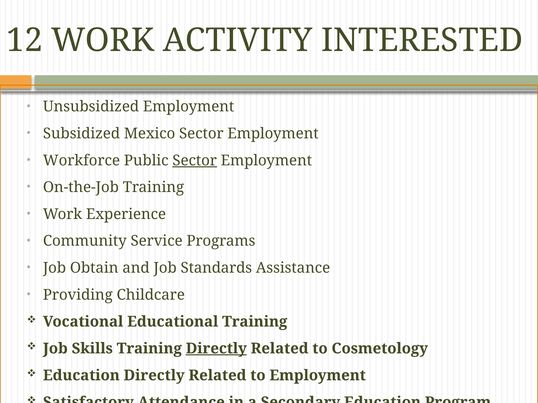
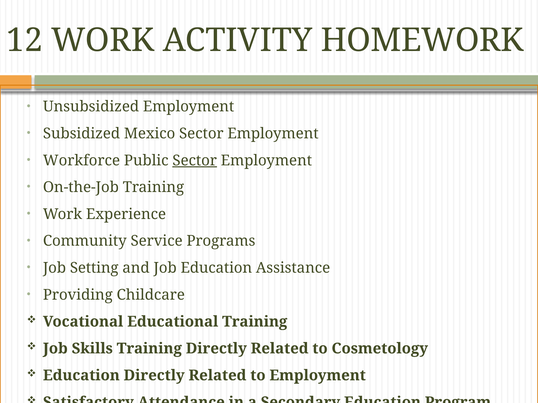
INTERESTED: INTERESTED -> HOMEWORK
Obtain: Obtain -> Setting
Job Standards: Standards -> Education
Directly at (216, 349) underline: present -> none
